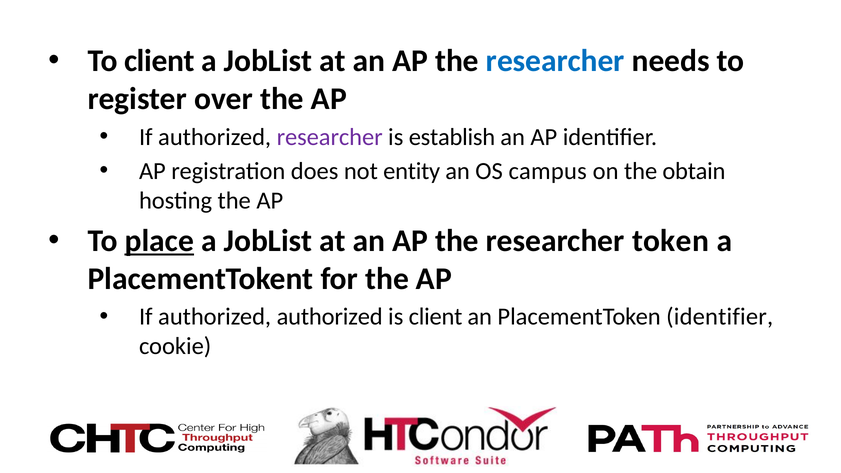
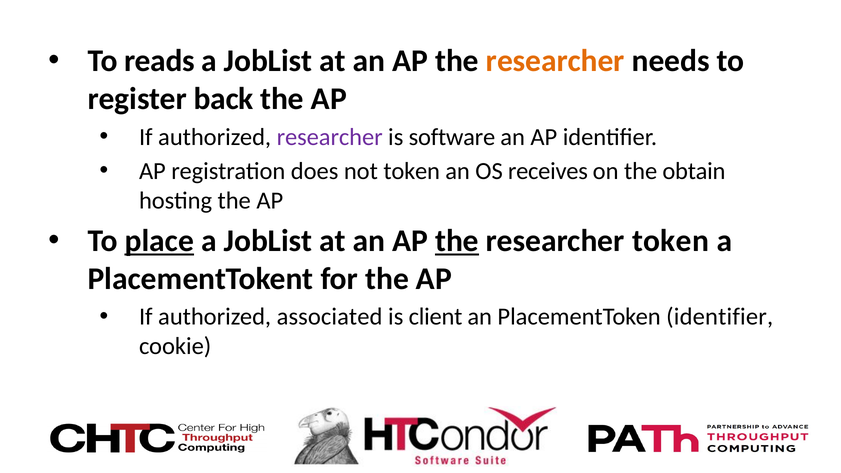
To client: client -> reads
researcher at (555, 61) colour: blue -> orange
over: over -> back
establish: establish -> software
not entity: entity -> token
campus: campus -> receives
the at (457, 241) underline: none -> present
authorized authorized: authorized -> associated
